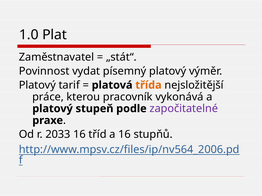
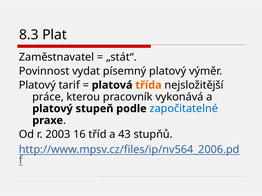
1.0: 1.0 -> 8.3
započitatelné colour: purple -> blue
2033: 2033 -> 2003
a 16: 16 -> 43
